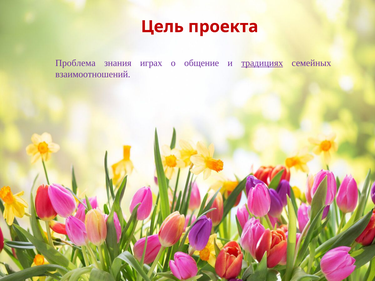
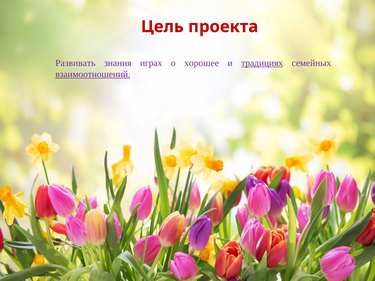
Проблема: Проблема -> Развивать
общение: общение -> хорошее
взаимоотношений underline: none -> present
